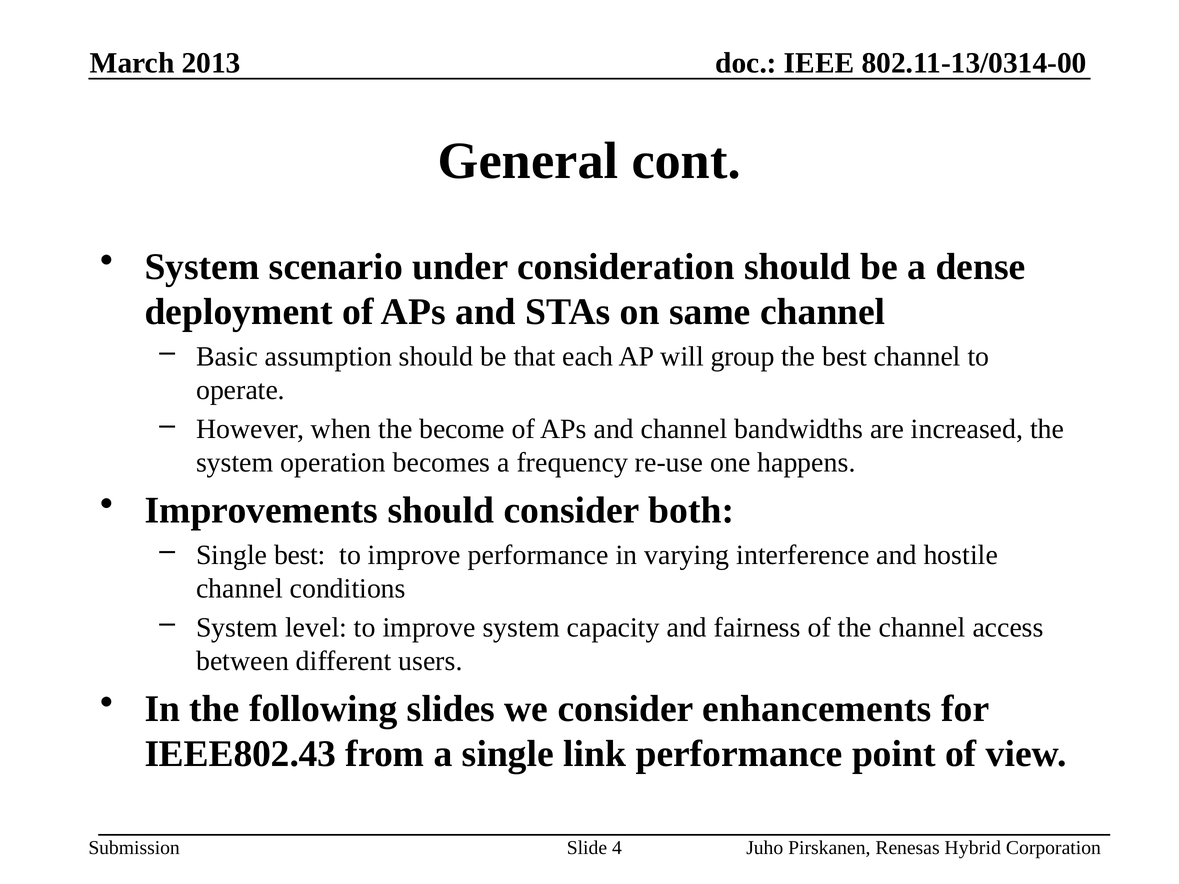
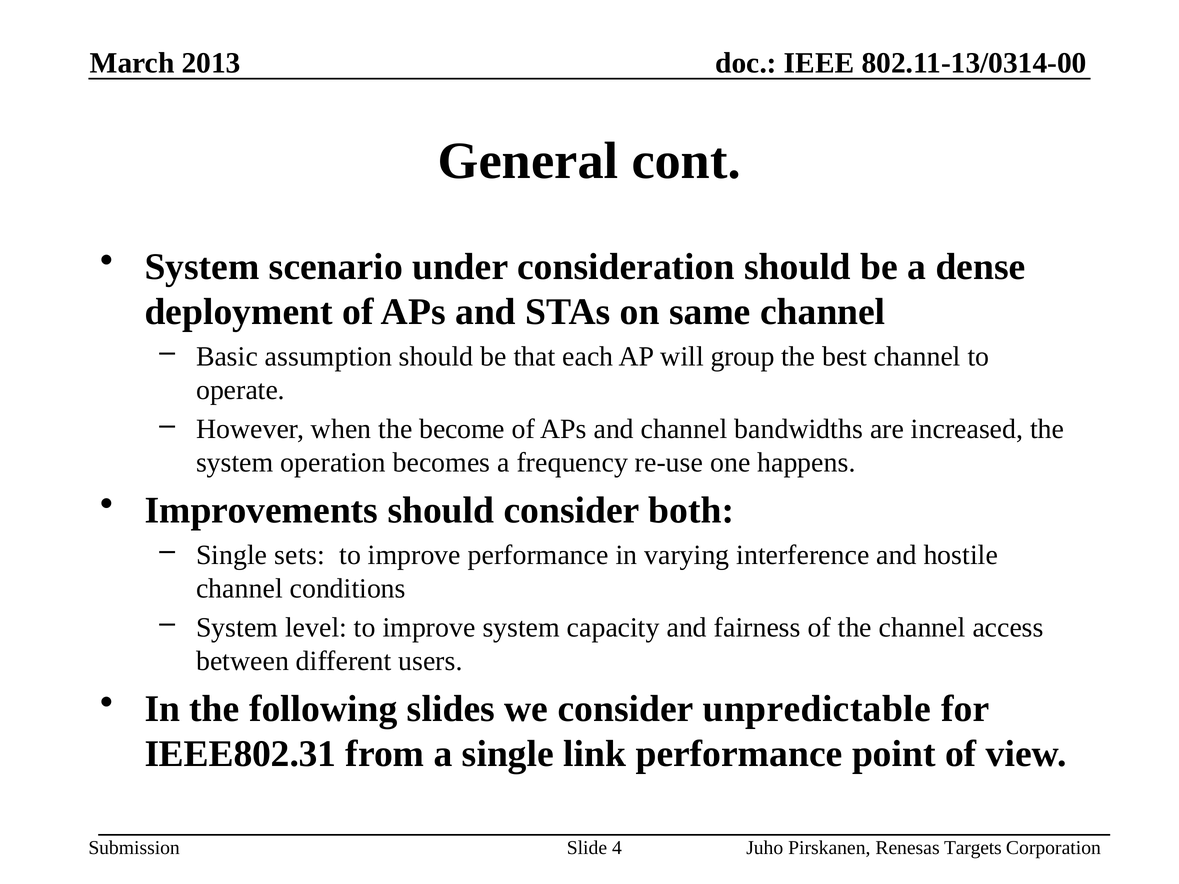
Single best: best -> sets
enhancements: enhancements -> unpredictable
IEEE802.43: IEEE802.43 -> IEEE802.31
Hybrid: Hybrid -> Targets
